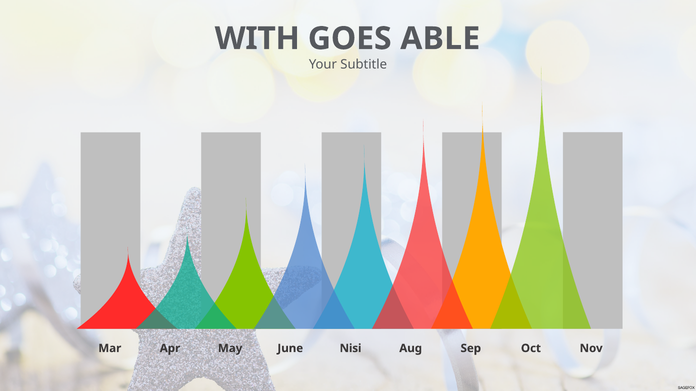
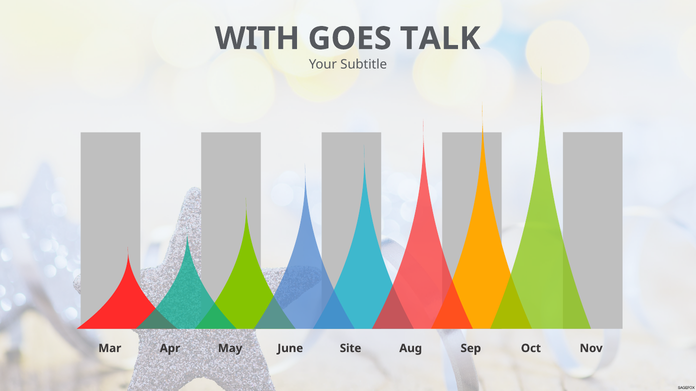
ABLE: ABLE -> TALK
Nisi: Nisi -> Site
